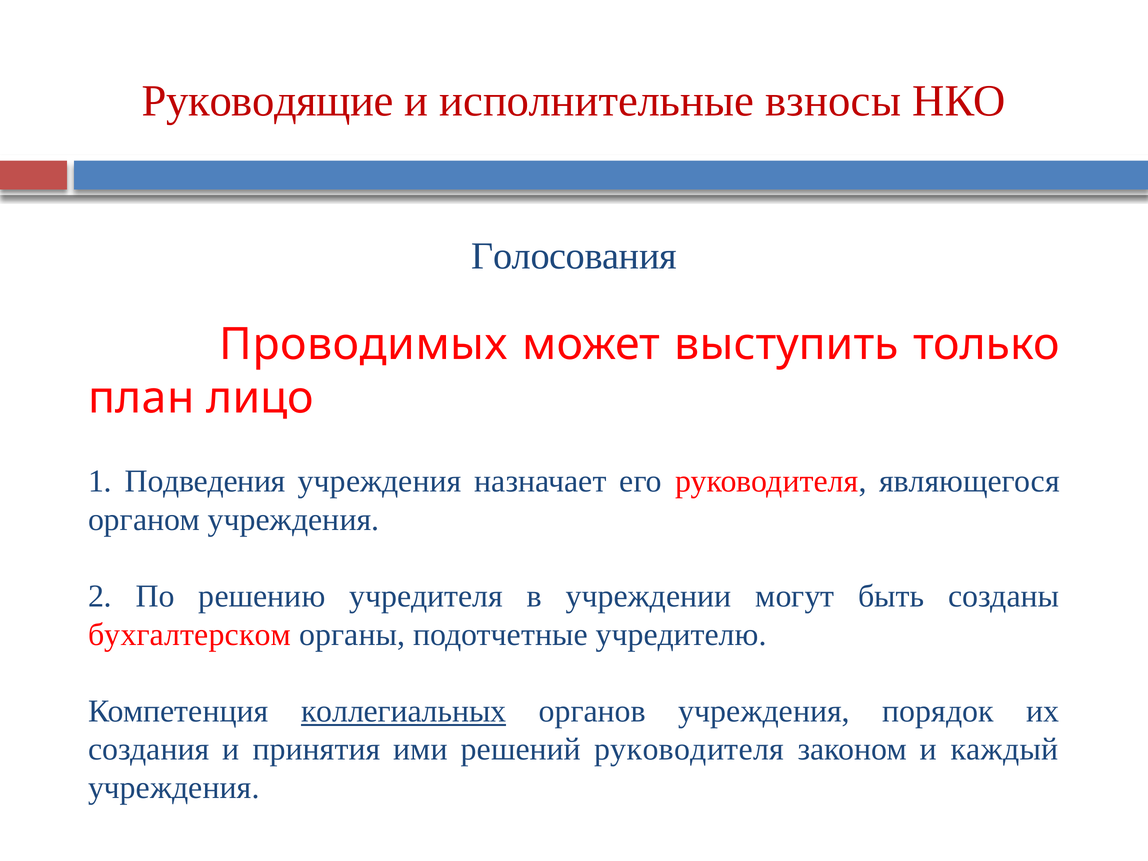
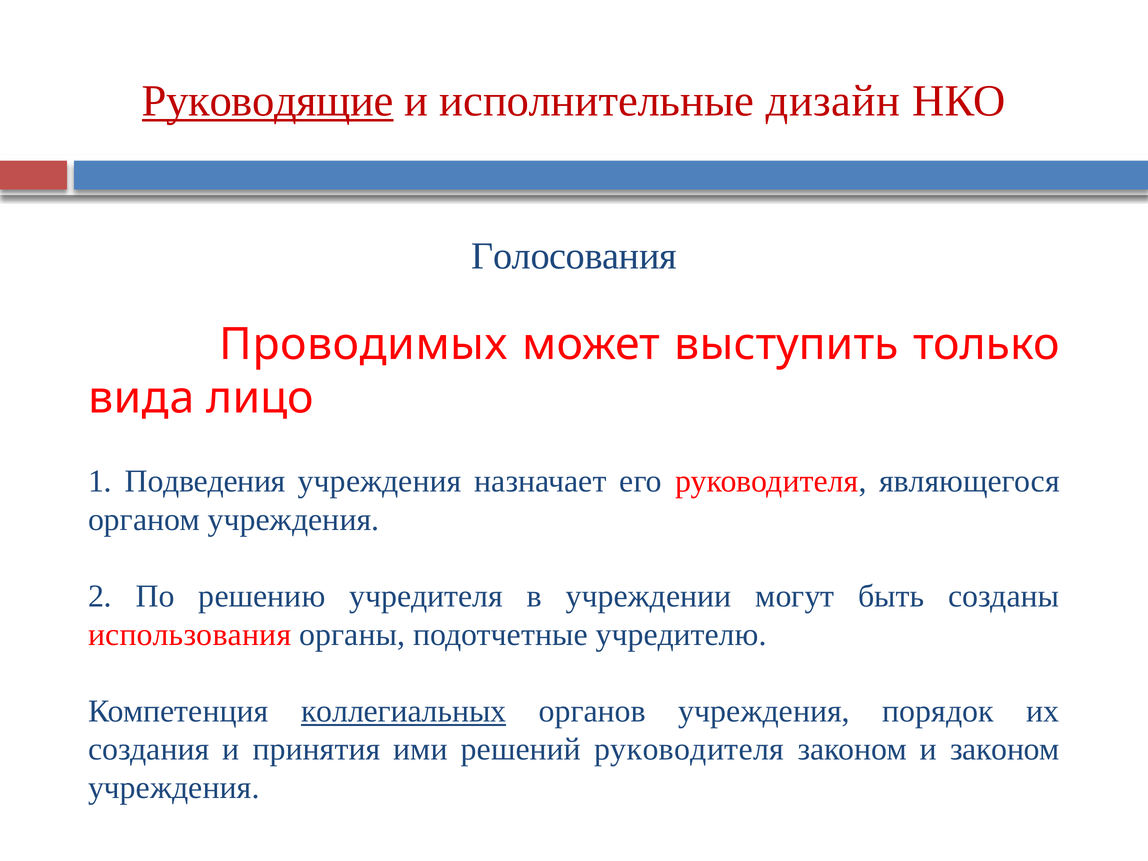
Руководящие underline: none -> present
взносы: взносы -> дизайн
план: план -> вида
бухгалтерском: бухгалтерском -> использования
и каждый: каждый -> законом
